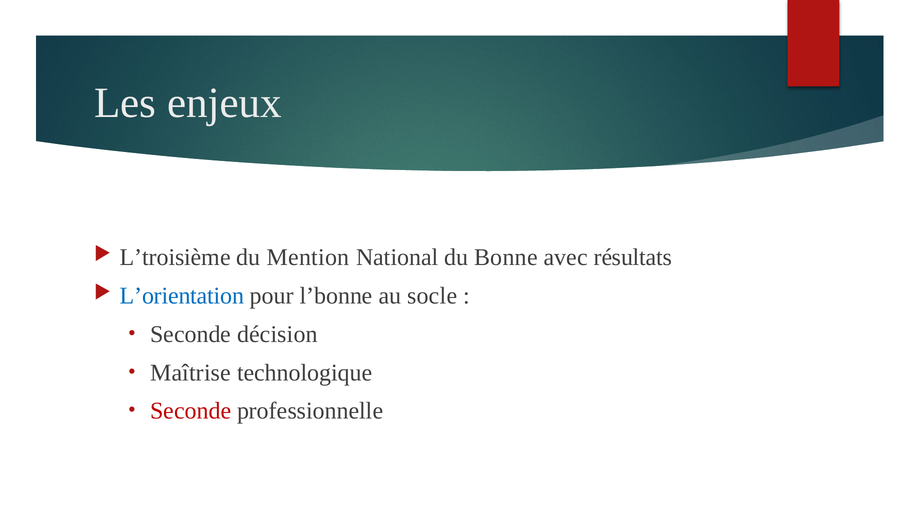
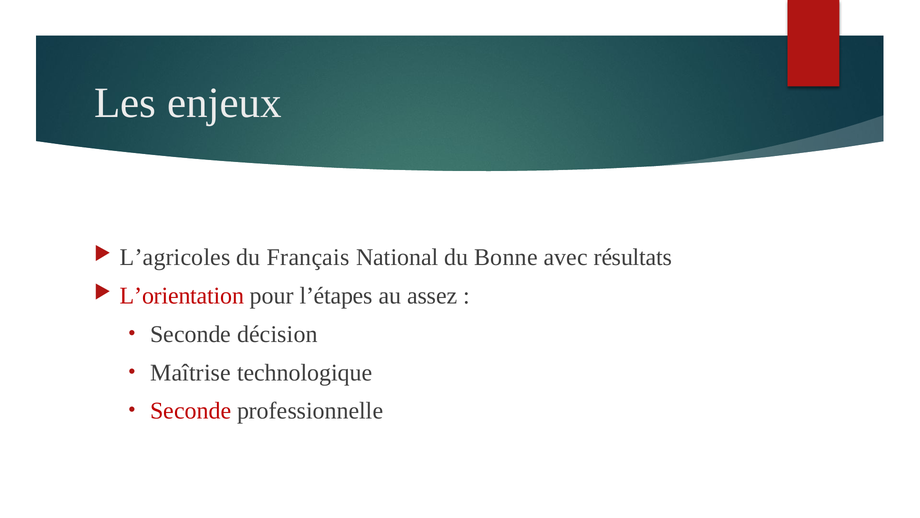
L’troisième: L’troisième -> L’agricoles
Mention: Mention -> Français
L’orientation colour: blue -> red
l’bonne: l’bonne -> l’étapes
socle: socle -> assez
